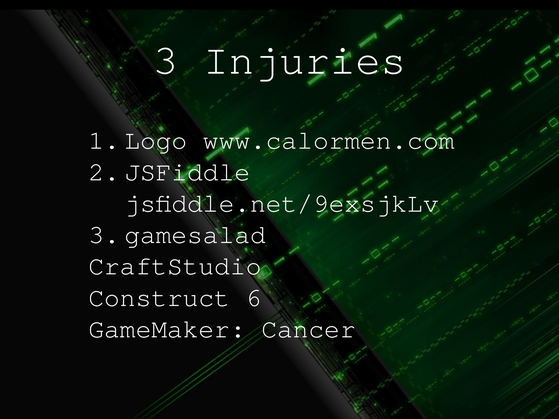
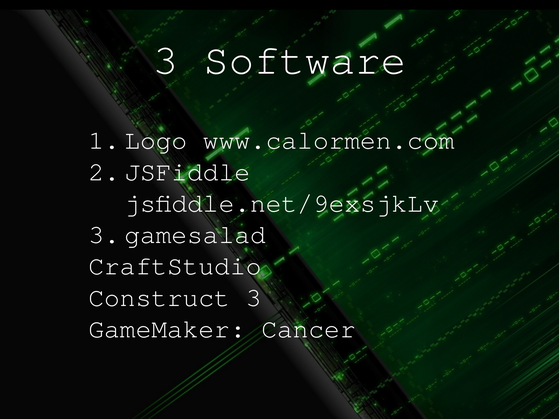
Injuries: Injuries -> Software
Construct 6: 6 -> 3
